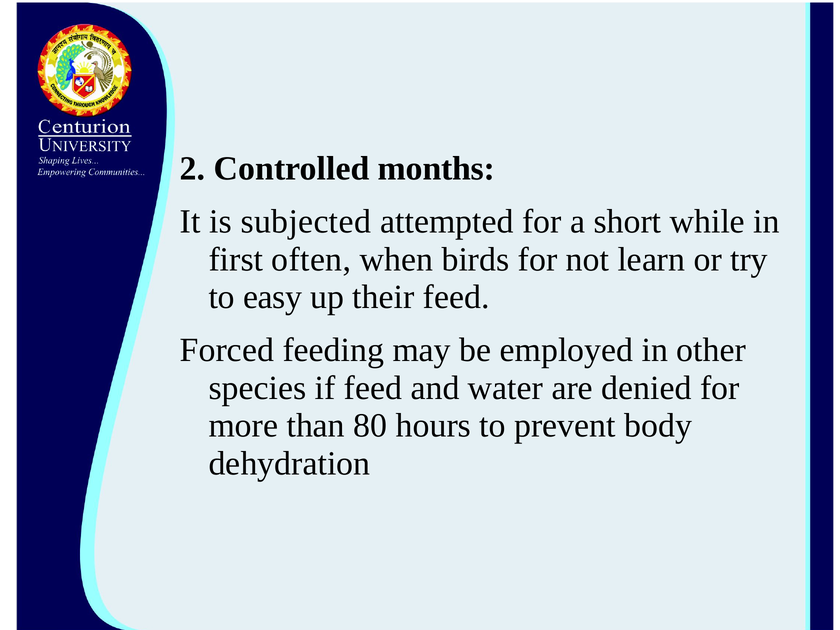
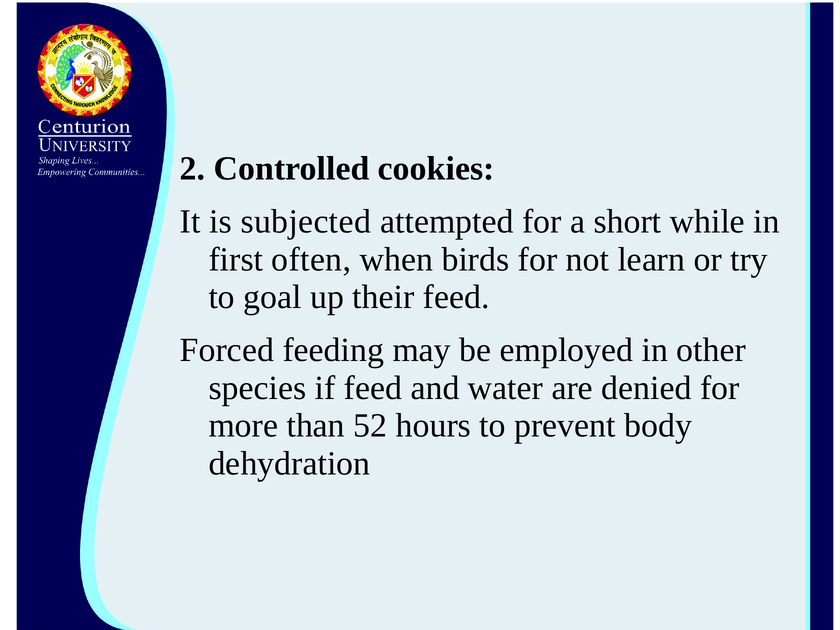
months: months -> cookies
easy: easy -> goal
80: 80 -> 52
